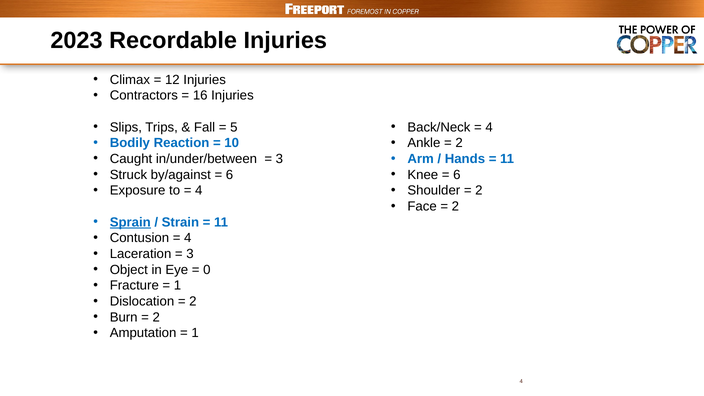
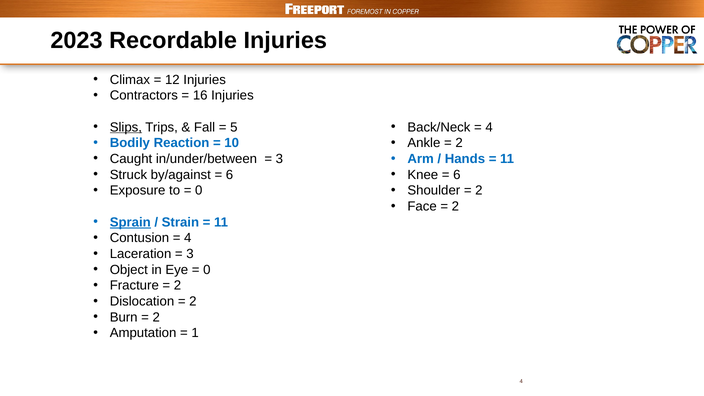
Slips underline: none -> present
4 at (199, 191): 4 -> 0
1 at (177, 286): 1 -> 2
